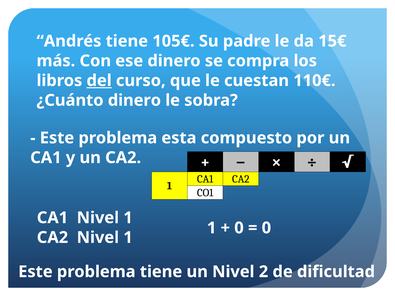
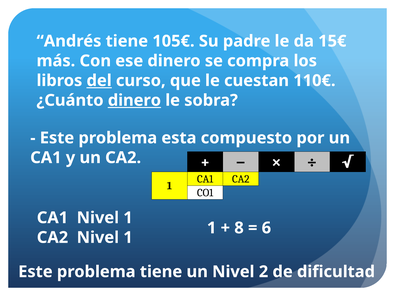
dinero at (134, 100) underline: none -> present
0 at (239, 228): 0 -> 8
0 at (266, 228): 0 -> 6
